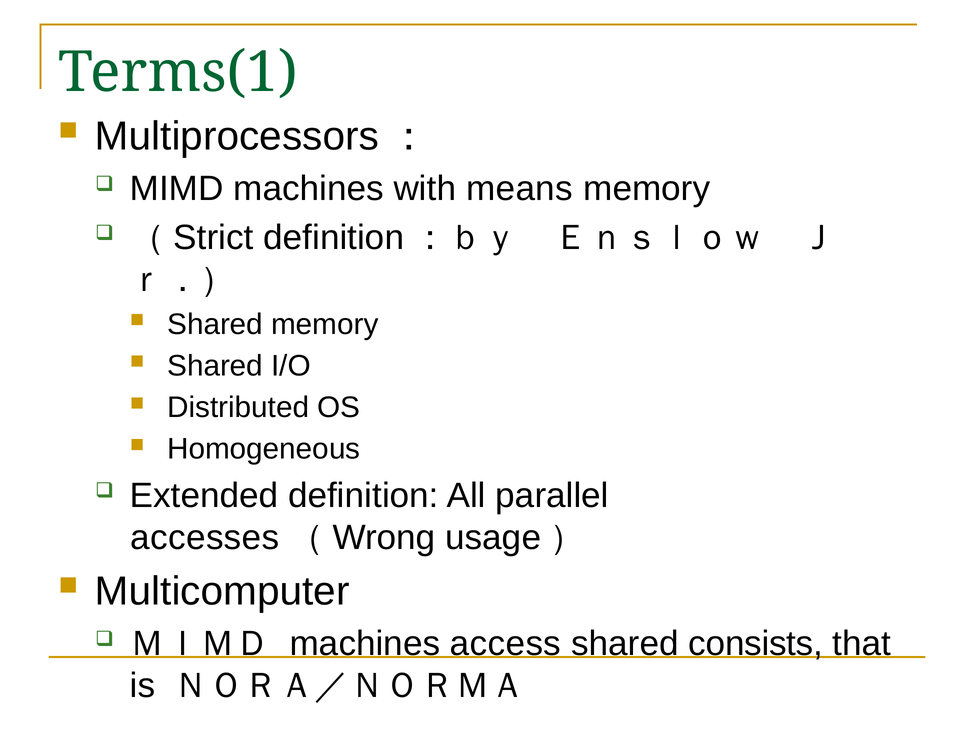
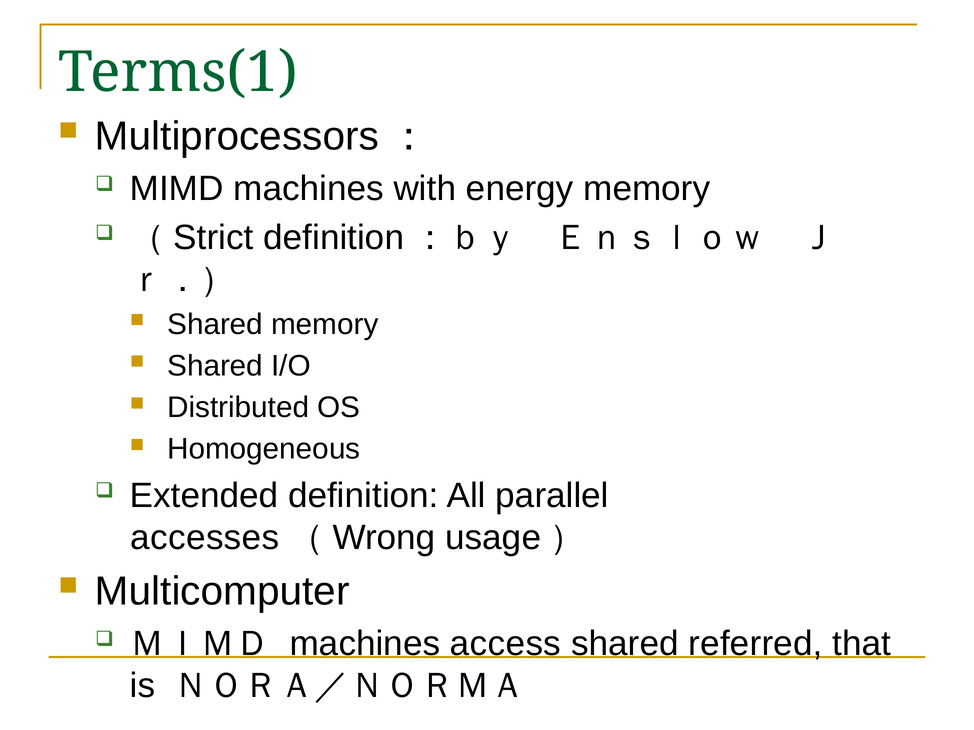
means: means -> energy
consists: consists -> referred
